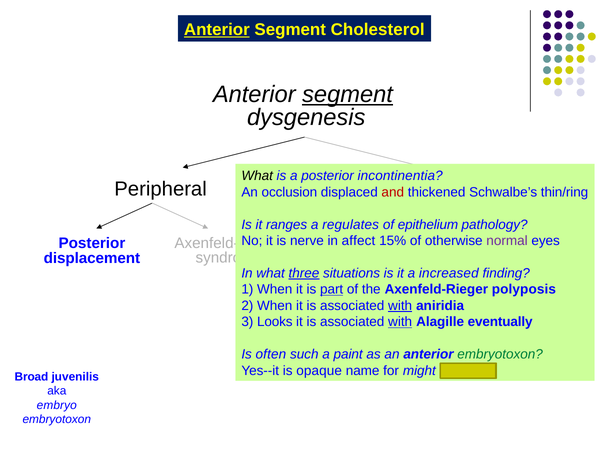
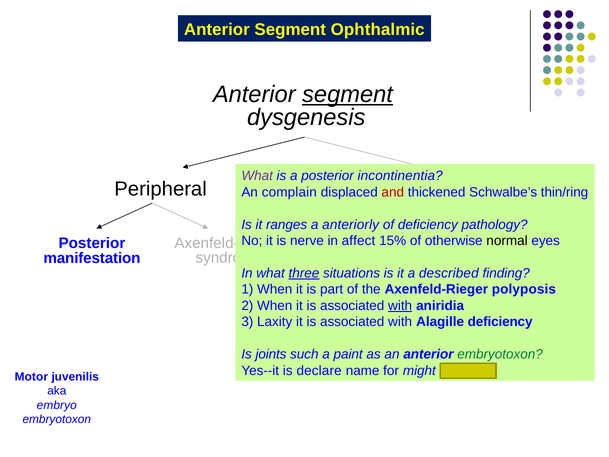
Anterior at (217, 30) underline: present -> none
Cholesterol: Cholesterol -> Ophthalmic
What at (257, 176) colour: black -> purple
occlusion: occlusion -> complain
regulates: regulates -> anteriorly
of epithelium: epithelium -> deficiency
normal colour: purple -> black
displacement: displacement -> manifestation
increased: increased -> described
part underline: present -> none
Looks: Looks -> Laxity
with at (400, 322) underline: present -> none
Alagille eventually: eventually -> deficiency
often: often -> joints
opaque: opaque -> declare
Broad: Broad -> Motor
